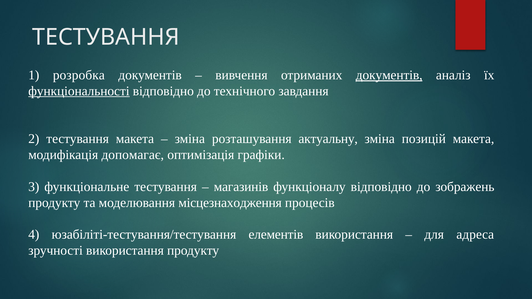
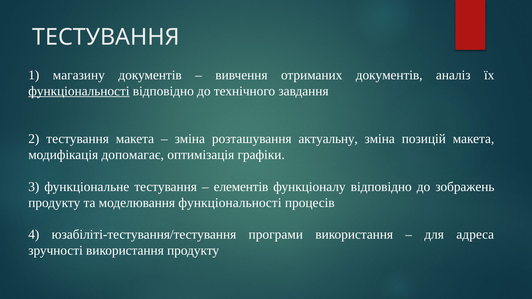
розробка: розробка -> магазину
документів at (389, 75) underline: present -> none
магазинів: магазинів -> елементів
моделювання місцезнаходження: місцезнаходження -> функціональності
елементів: елементів -> програми
